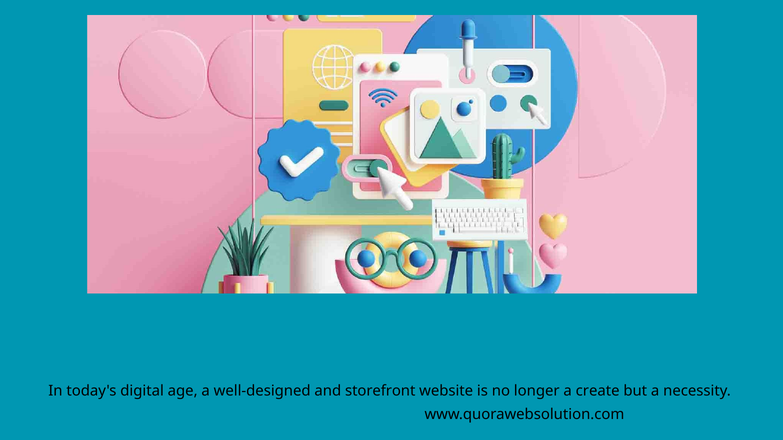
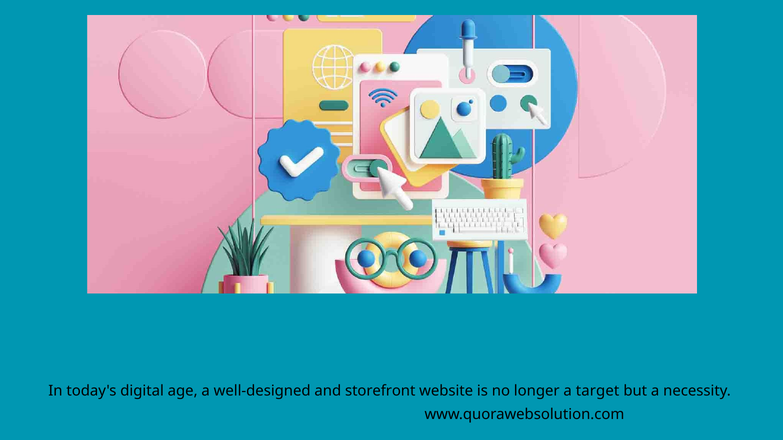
create: create -> target
